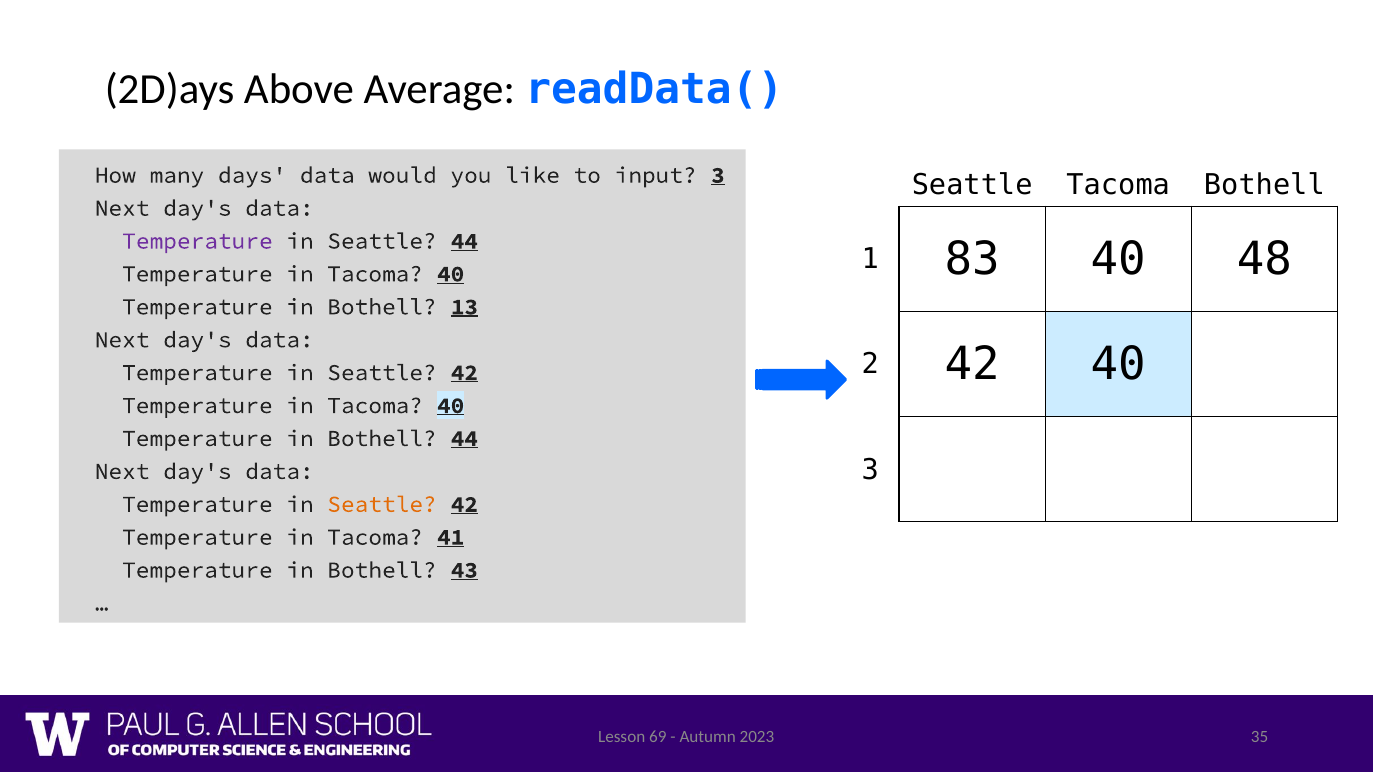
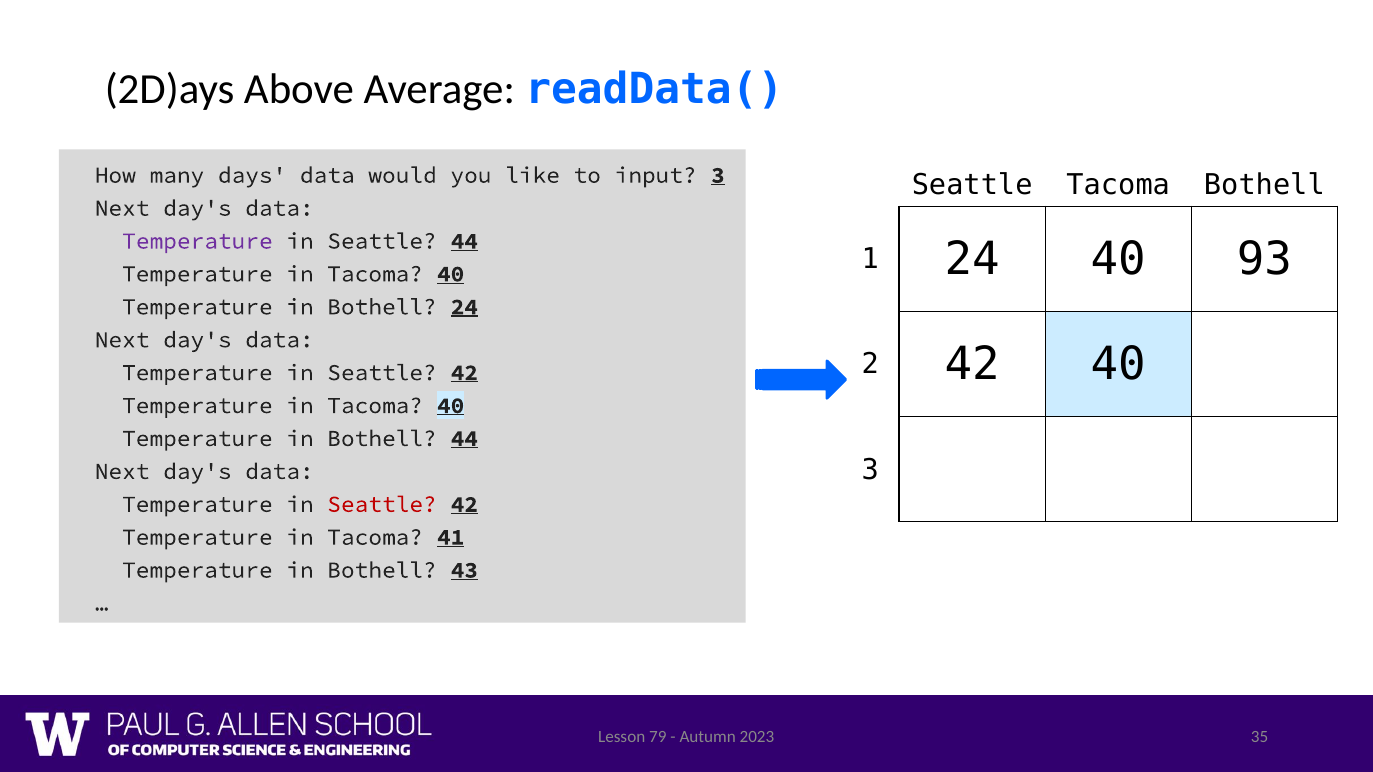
1 83: 83 -> 24
48: 48 -> 93
Bothell 13: 13 -> 24
Seattle at (382, 504) colour: orange -> red
69: 69 -> 79
